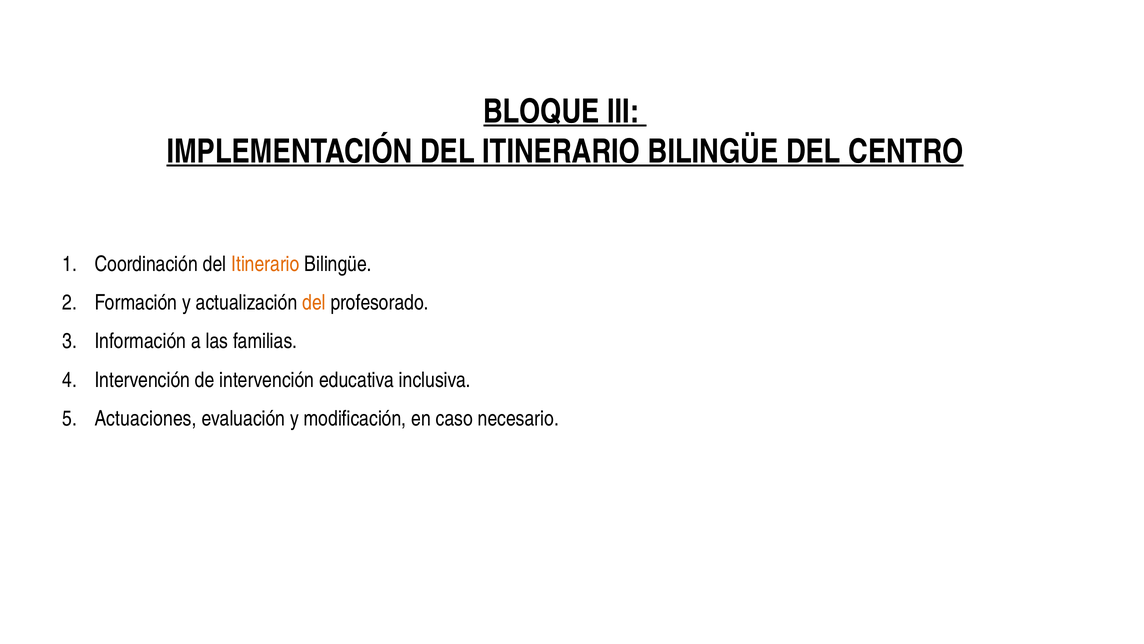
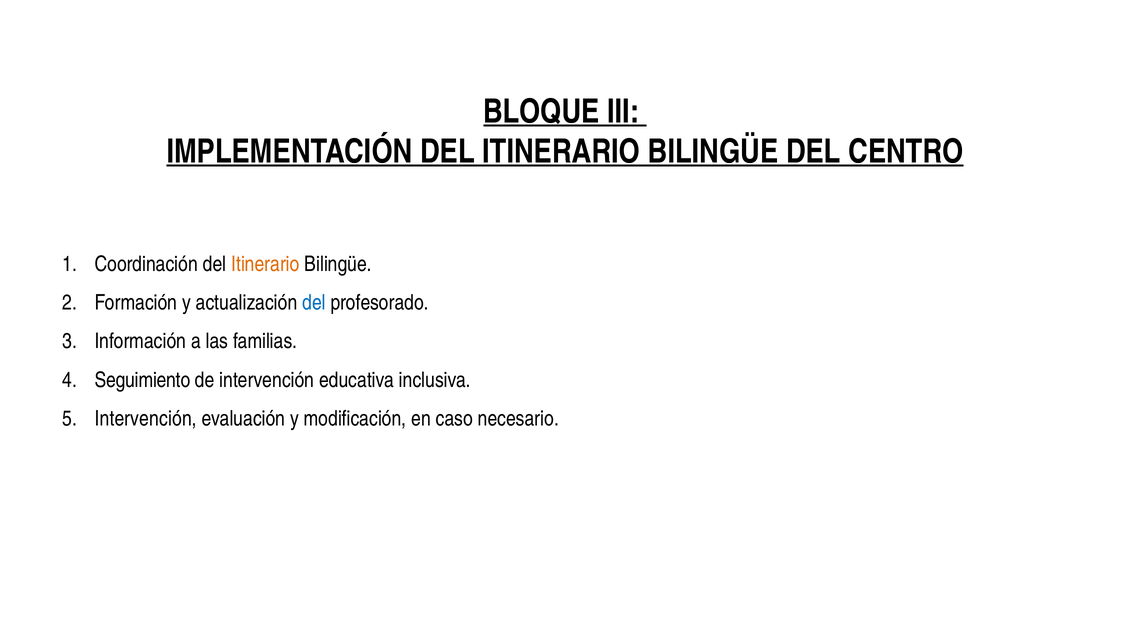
del at (314, 302) colour: orange -> blue
Intervención at (142, 380): Intervención -> Seguimiento
Actuaciones at (146, 418): Actuaciones -> Intervención
